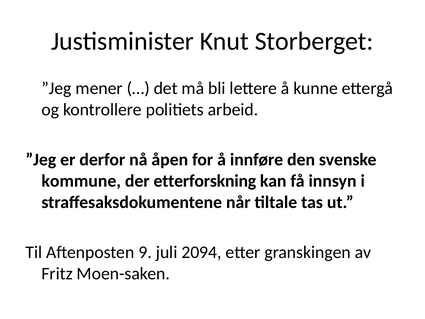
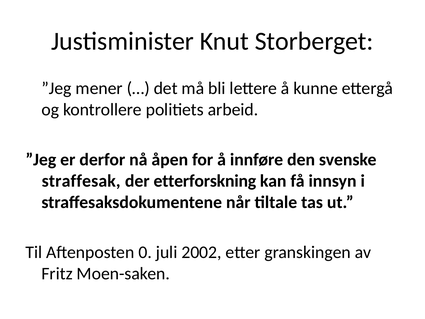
kommune: kommune -> straffesak
9: 9 -> 0
2094: 2094 -> 2002
